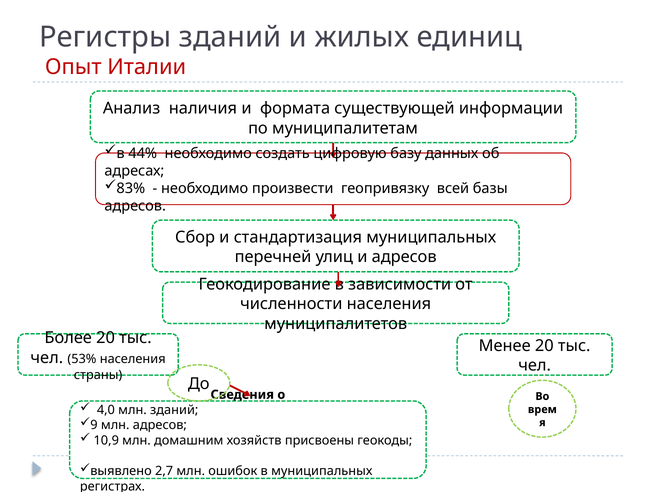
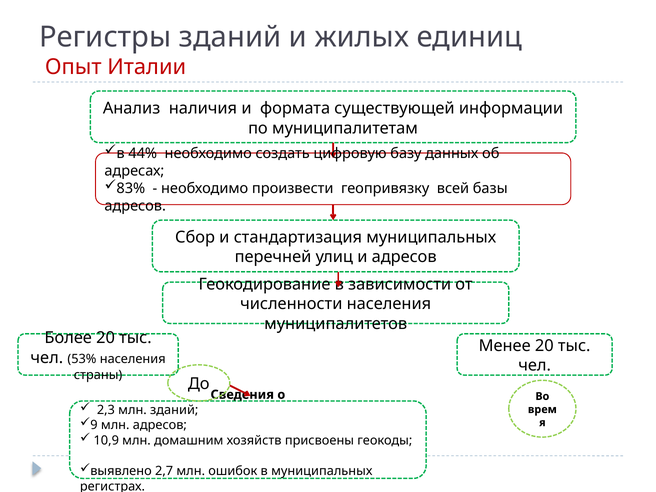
4,0: 4,0 -> 2,3
